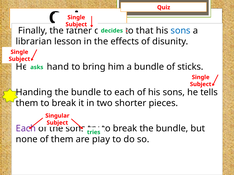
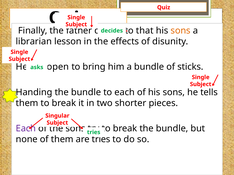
sons at (181, 31) colour: blue -> orange
hand: hand -> open
are play: play -> tries
